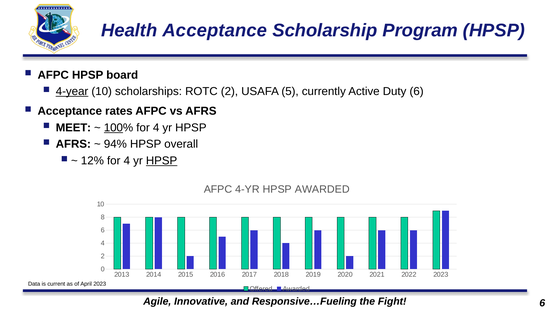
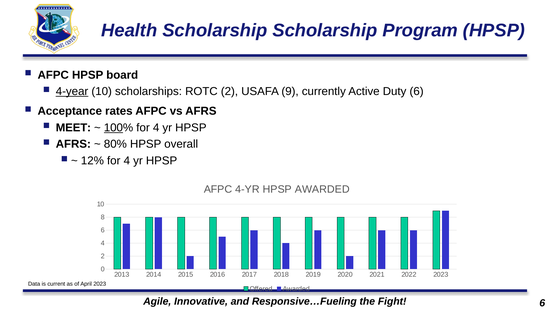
Health Acceptance: Acceptance -> Scholarship
5: 5 -> 9
94%: 94% -> 80%
HPSP at (162, 161) underline: present -> none
